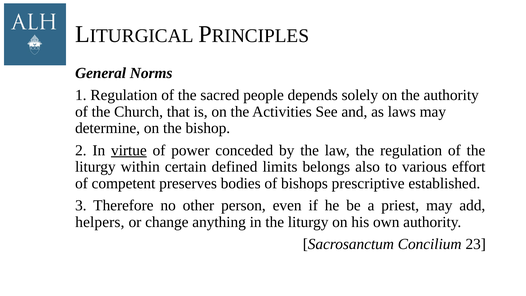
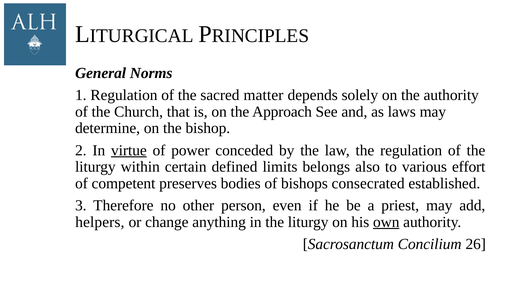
people: people -> matter
Activities: Activities -> Approach
prescriptive: prescriptive -> consecrated
own underline: none -> present
23: 23 -> 26
